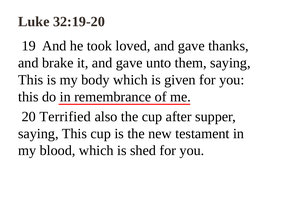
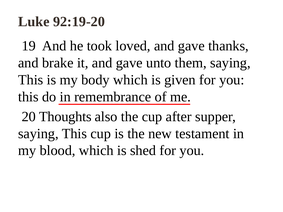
32:19-20: 32:19-20 -> 92:19-20
Terrified: Terrified -> Thoughts
